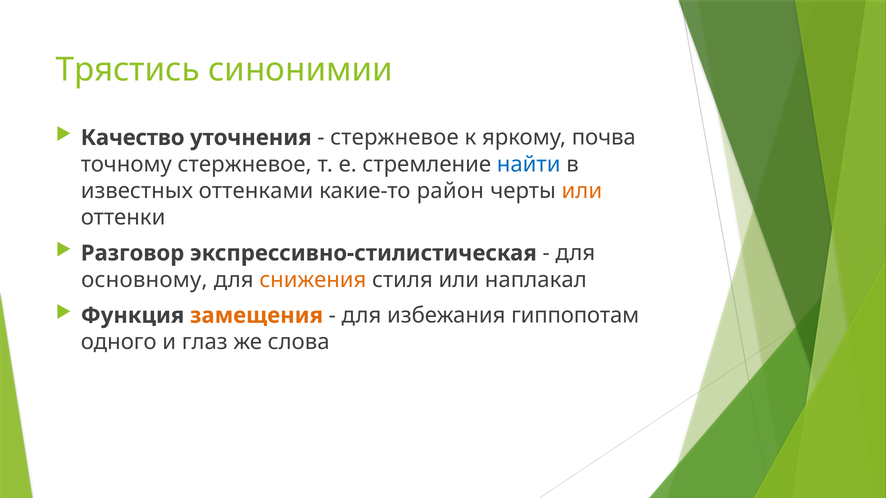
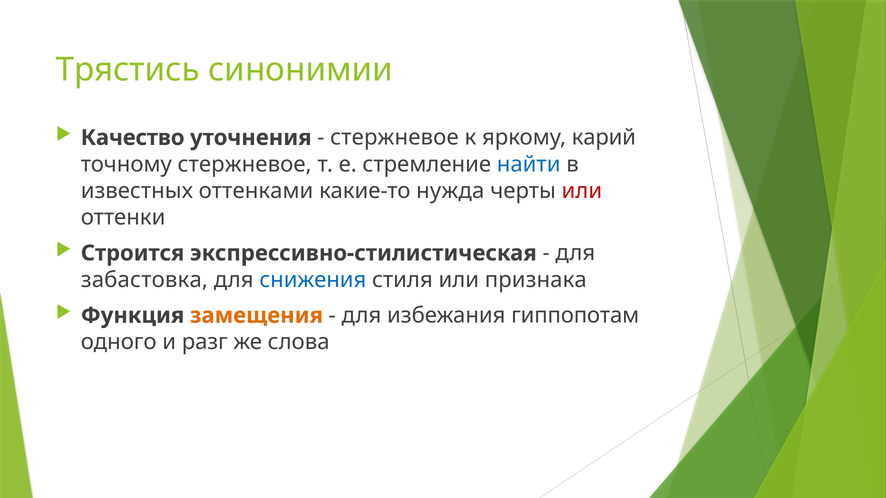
почва: почва -> карий
район: район -> нужда
или at (582, 191) colour: orange -> red
Разговор: Разговор -> Строится
основному: основному -> забастовка
снижения colour: orange -> blue
наплакал: наплакал -> признака
глаз: глаз -> разг
